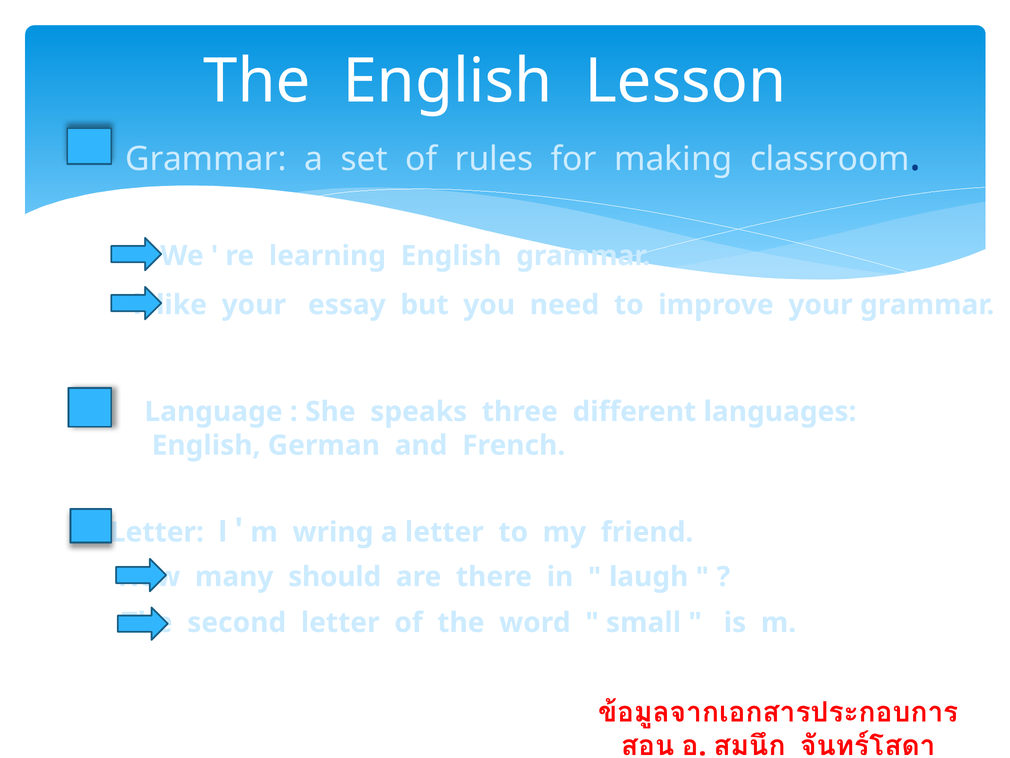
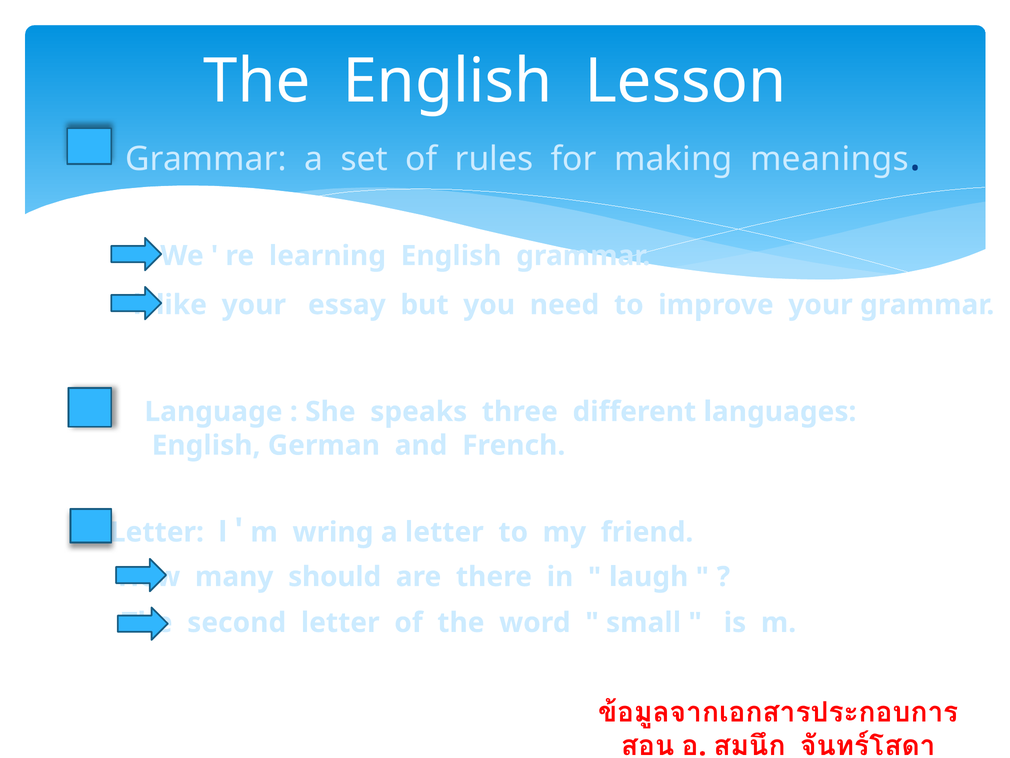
classroom: classroom -> meanings
